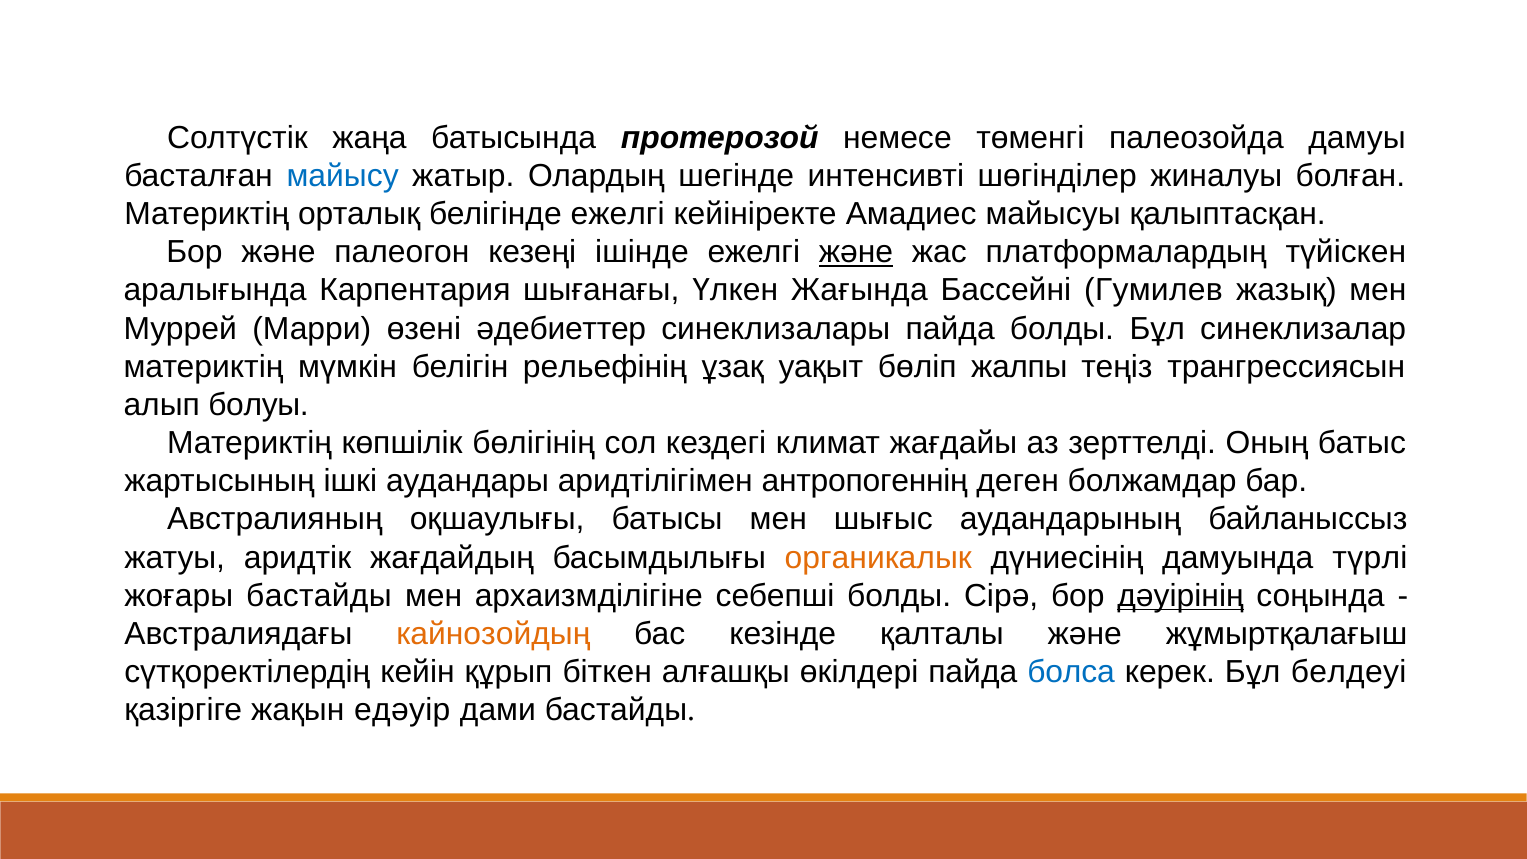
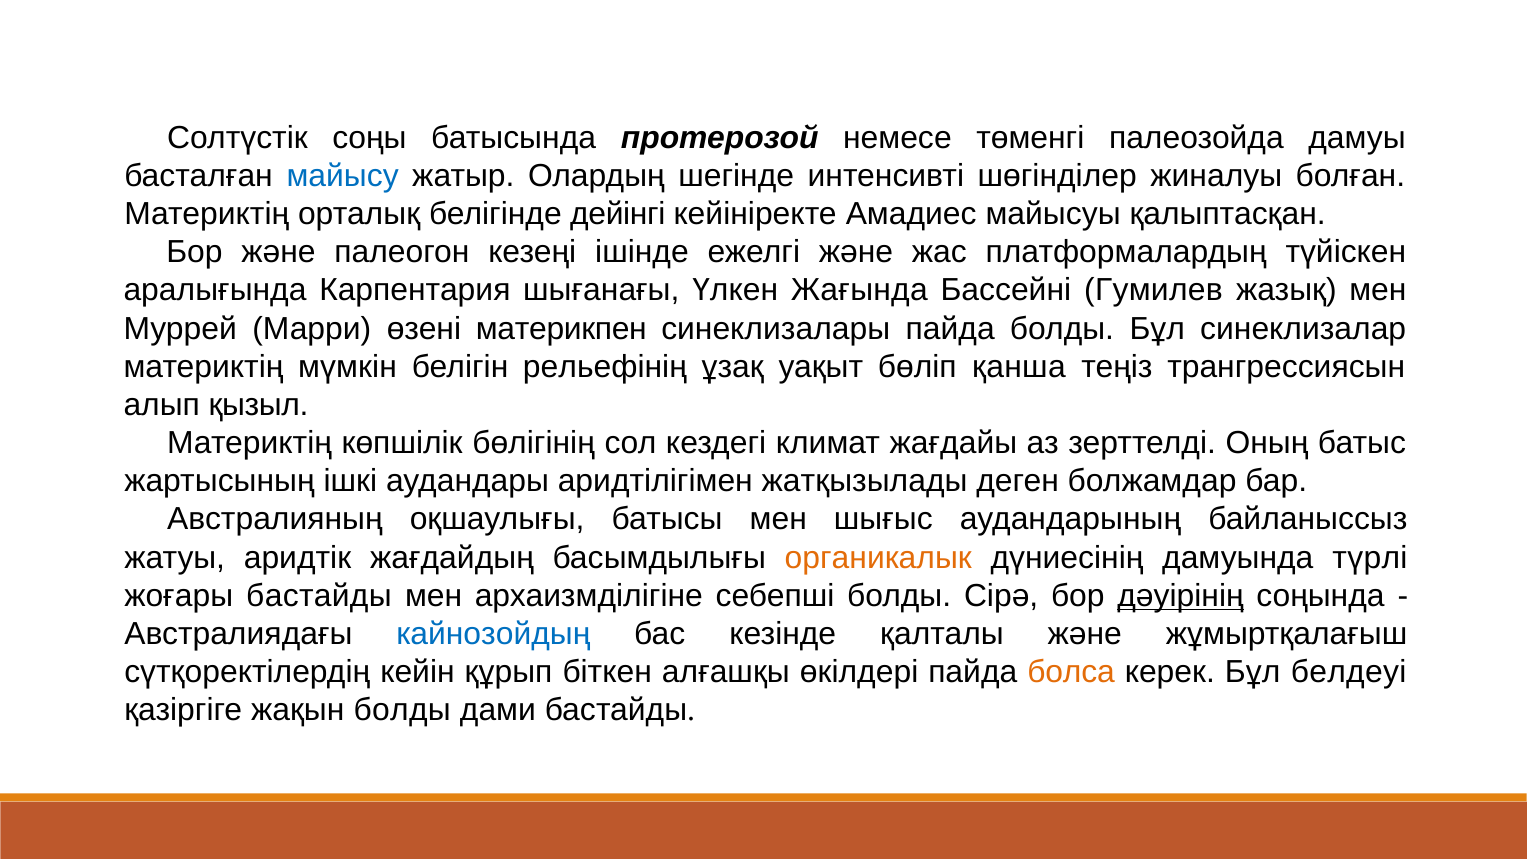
жаңа: жаңа -> соңы
белігінде ежелгі: ежелгі -> дейінгі
және at (856, 252) underline: present -> none
әдебиеттер: әдебиеттер -> материкпен
жалпы: жалпы -> қанша
болуы: болуы -> қызыл
антропогеннің: антропогеннің -> жатқызылады
кайнозойдың colour: orange -> blue
болса colour: blue -> orange
жақын едәуір: едәуір -> болды
